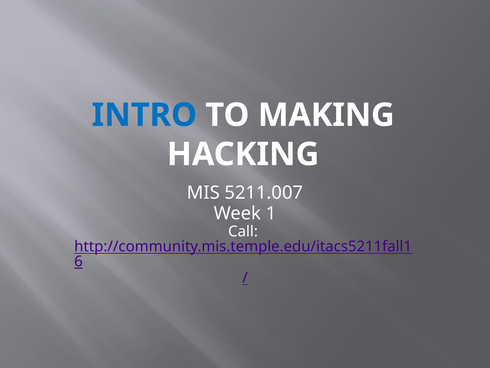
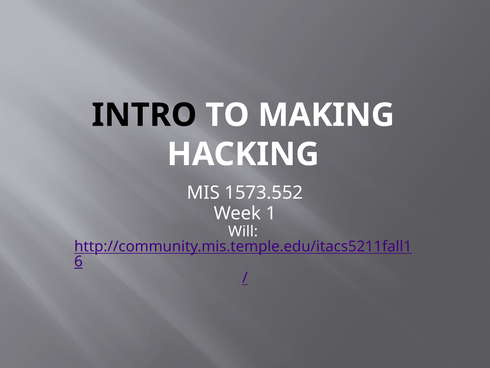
INTRO colour: blue -> black
5211.007: 5211.007 -> 1573.552
Call: Call -> Will
